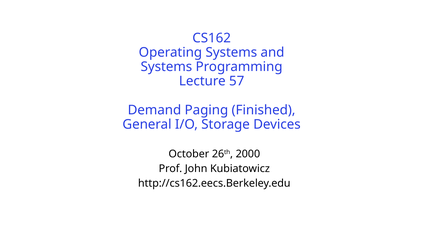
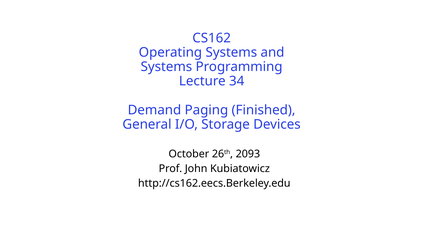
57: 57 -> 34
2000: 2000 -> 2093
